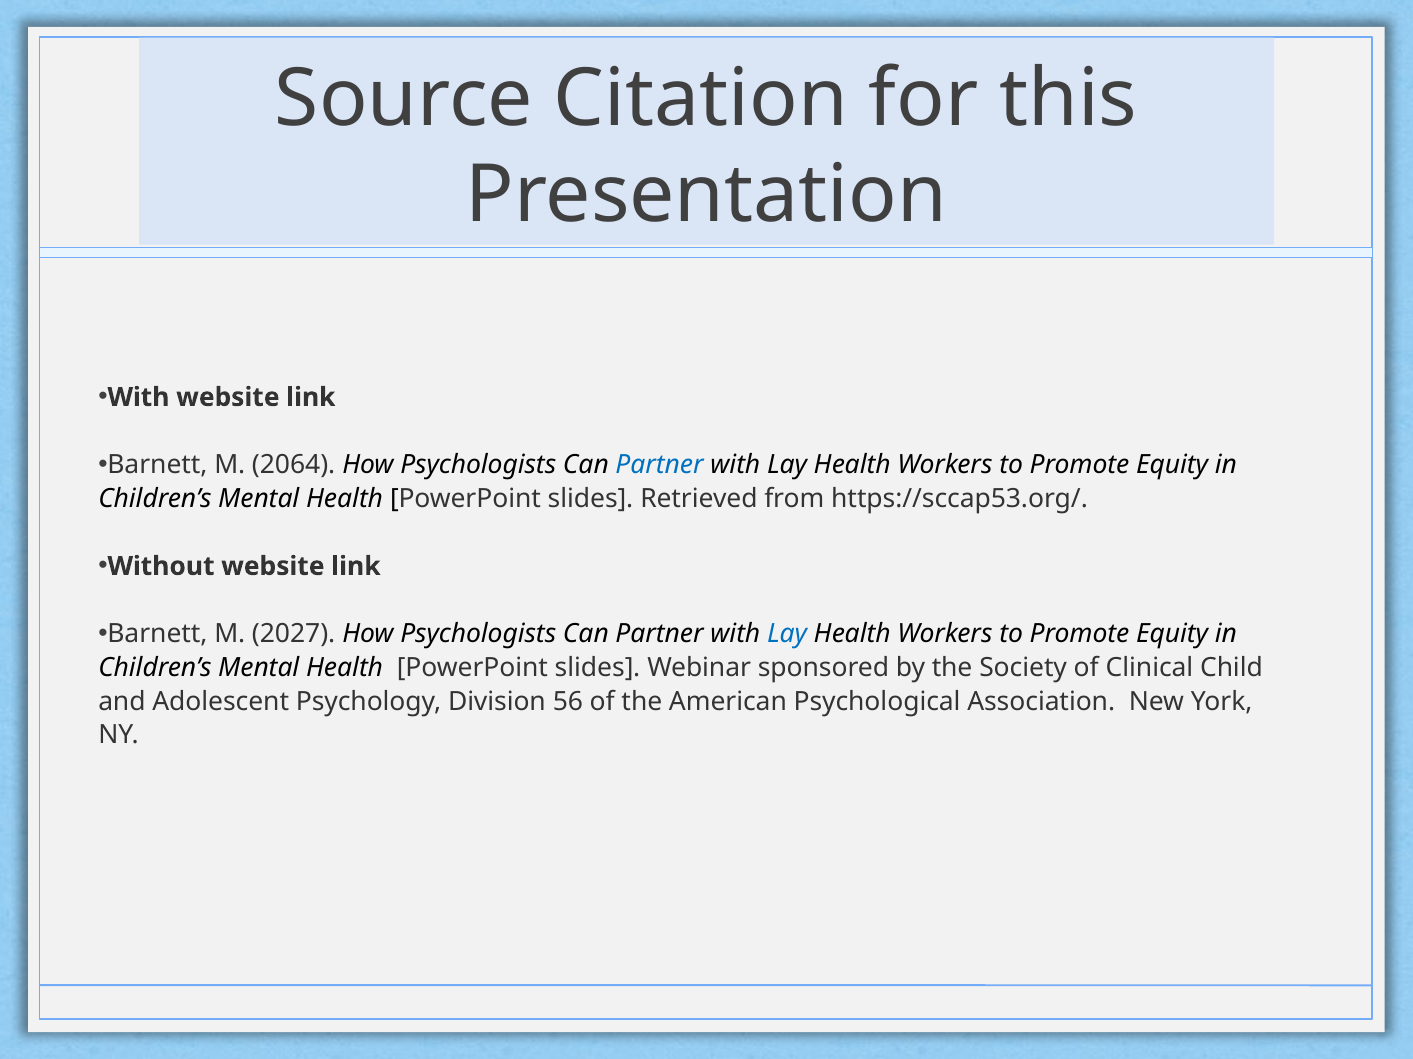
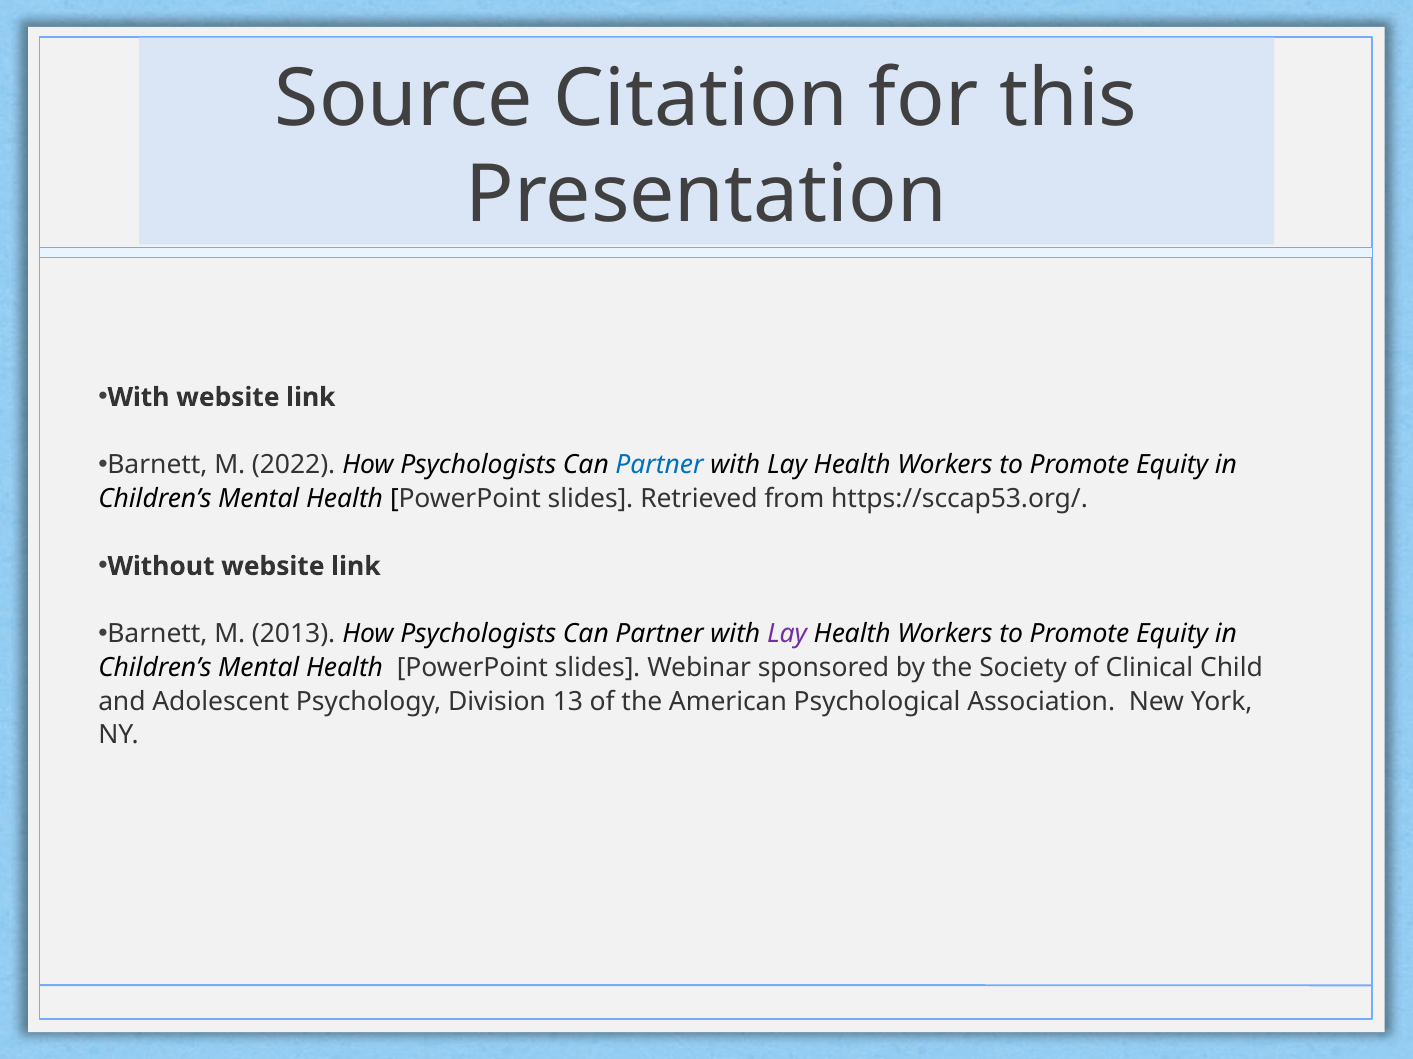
2064: 2064 -> 2022
2027: 2027 -> 2013
Lay at (787, 634) colour: blue -> purple
56: 56 -> 13
